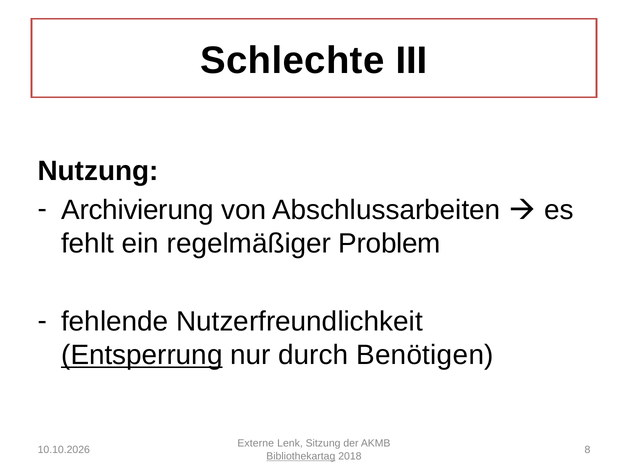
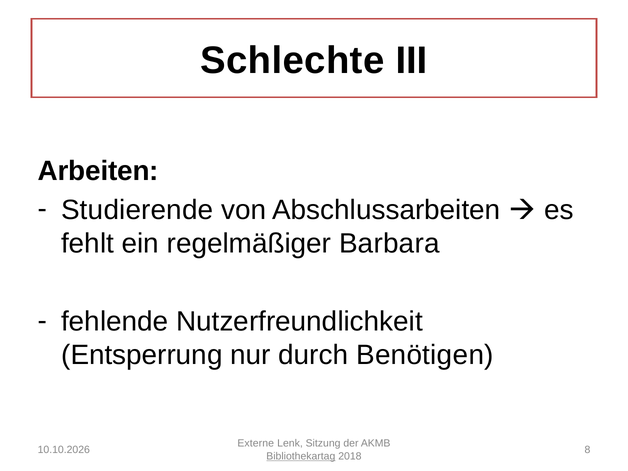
Nutzung: Nutzung -> Arbeiten
Archivierung: Archivierung -> Studierende
Problem: Problem -> Barbara
Entsperrung underline: present -> none
